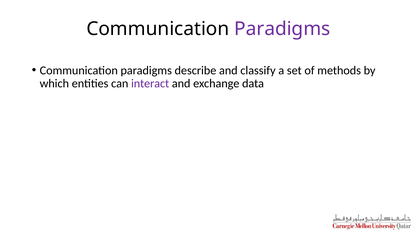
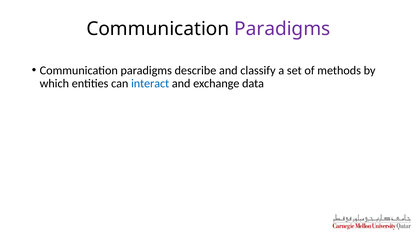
interact colour: purple -> blue
